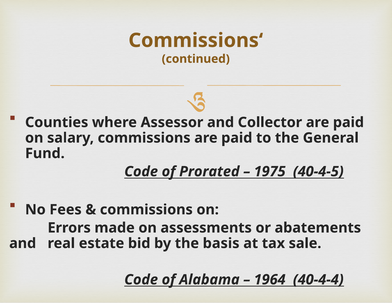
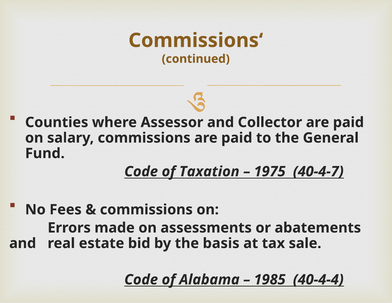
Prorated: Prorated -> Taxation
40-4-5: 40-4-5 -> 40-4-7
1964: 1964 -> 1985
